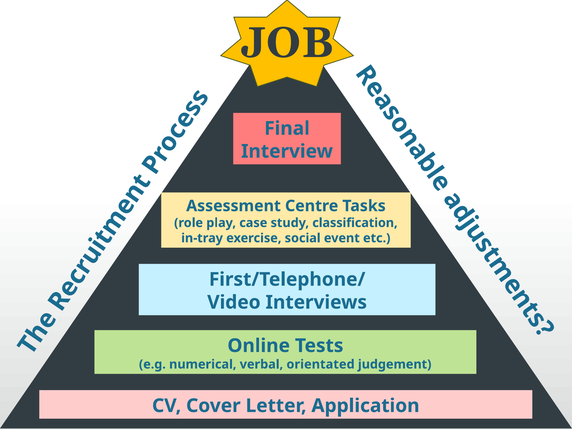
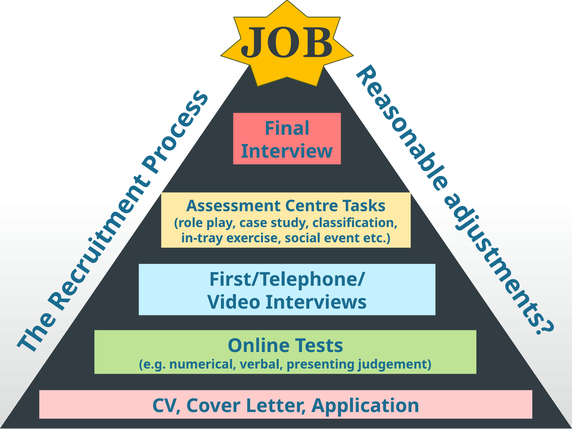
orientated: orientated -> presenting
